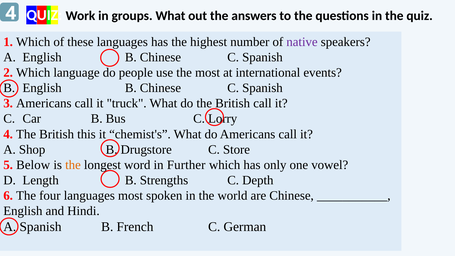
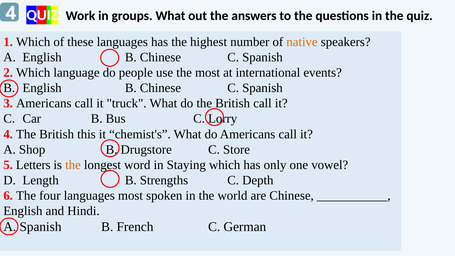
native colour: purple -> orange
Below: Below -> Letters
Further: Further -> Staying
